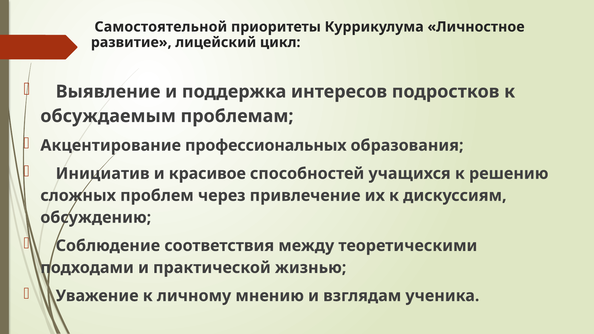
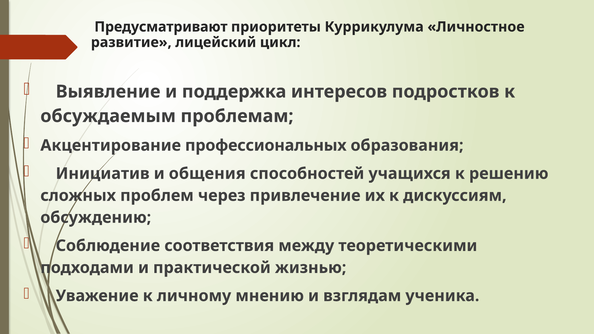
Самостоятельной: Самостоятельной -> Предусматривают
красивое: красивое -> общения
